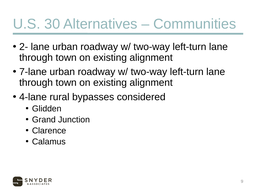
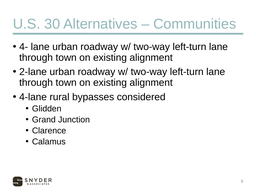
2-: 2- -> 4-
7-lane: 7-lane -> 2-lane
